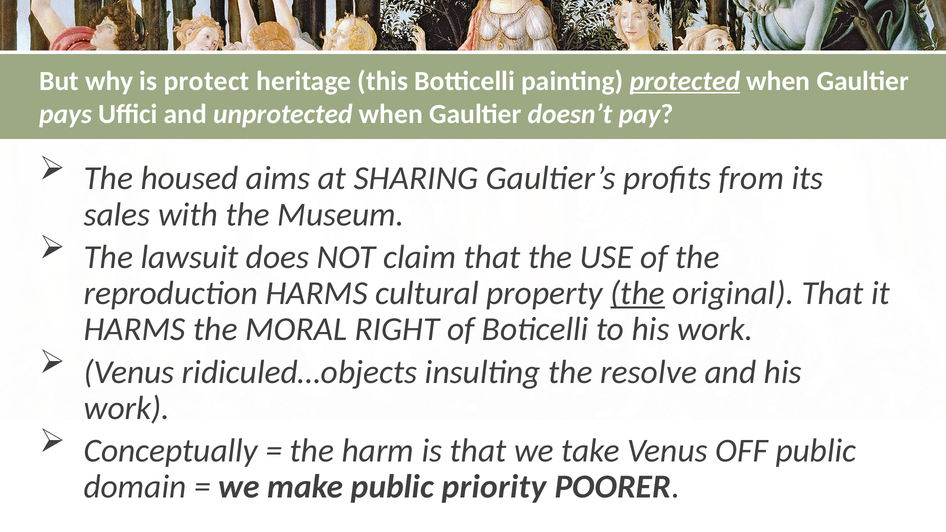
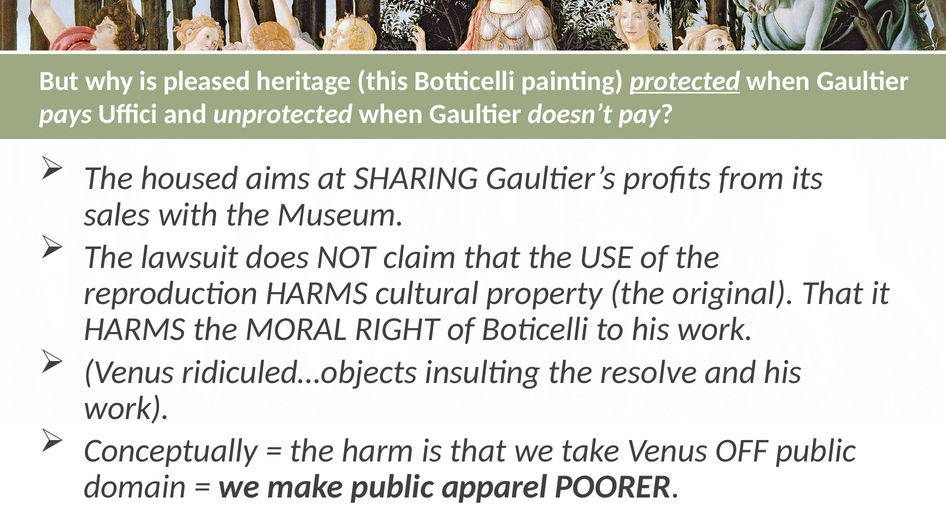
protect: protect -> pleased
the at (638, 293) underline: present -> none
priority: priority -> apparel
